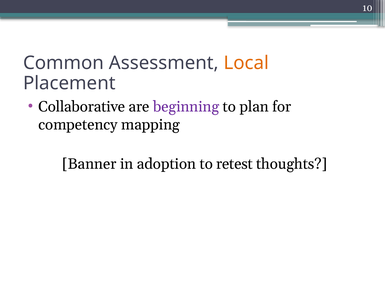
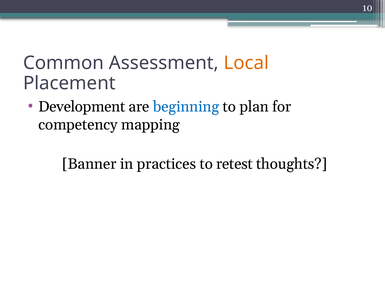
Collaborative: Collaborative -> Development
beginning colour: purple -> blue
adoption: adoption -> practices
